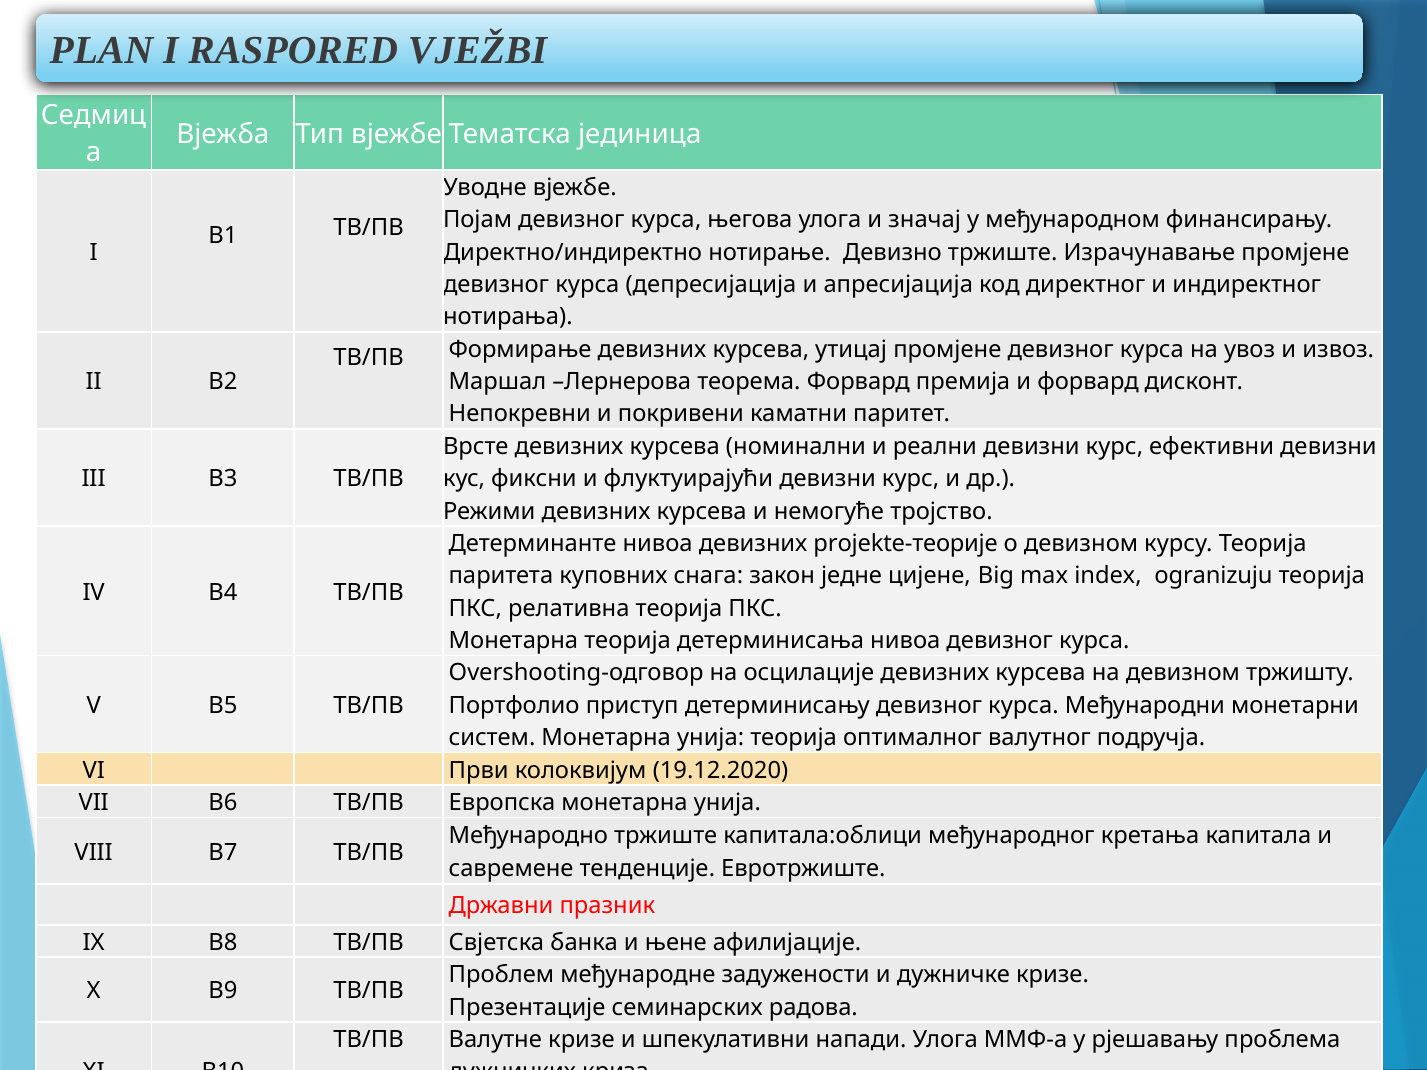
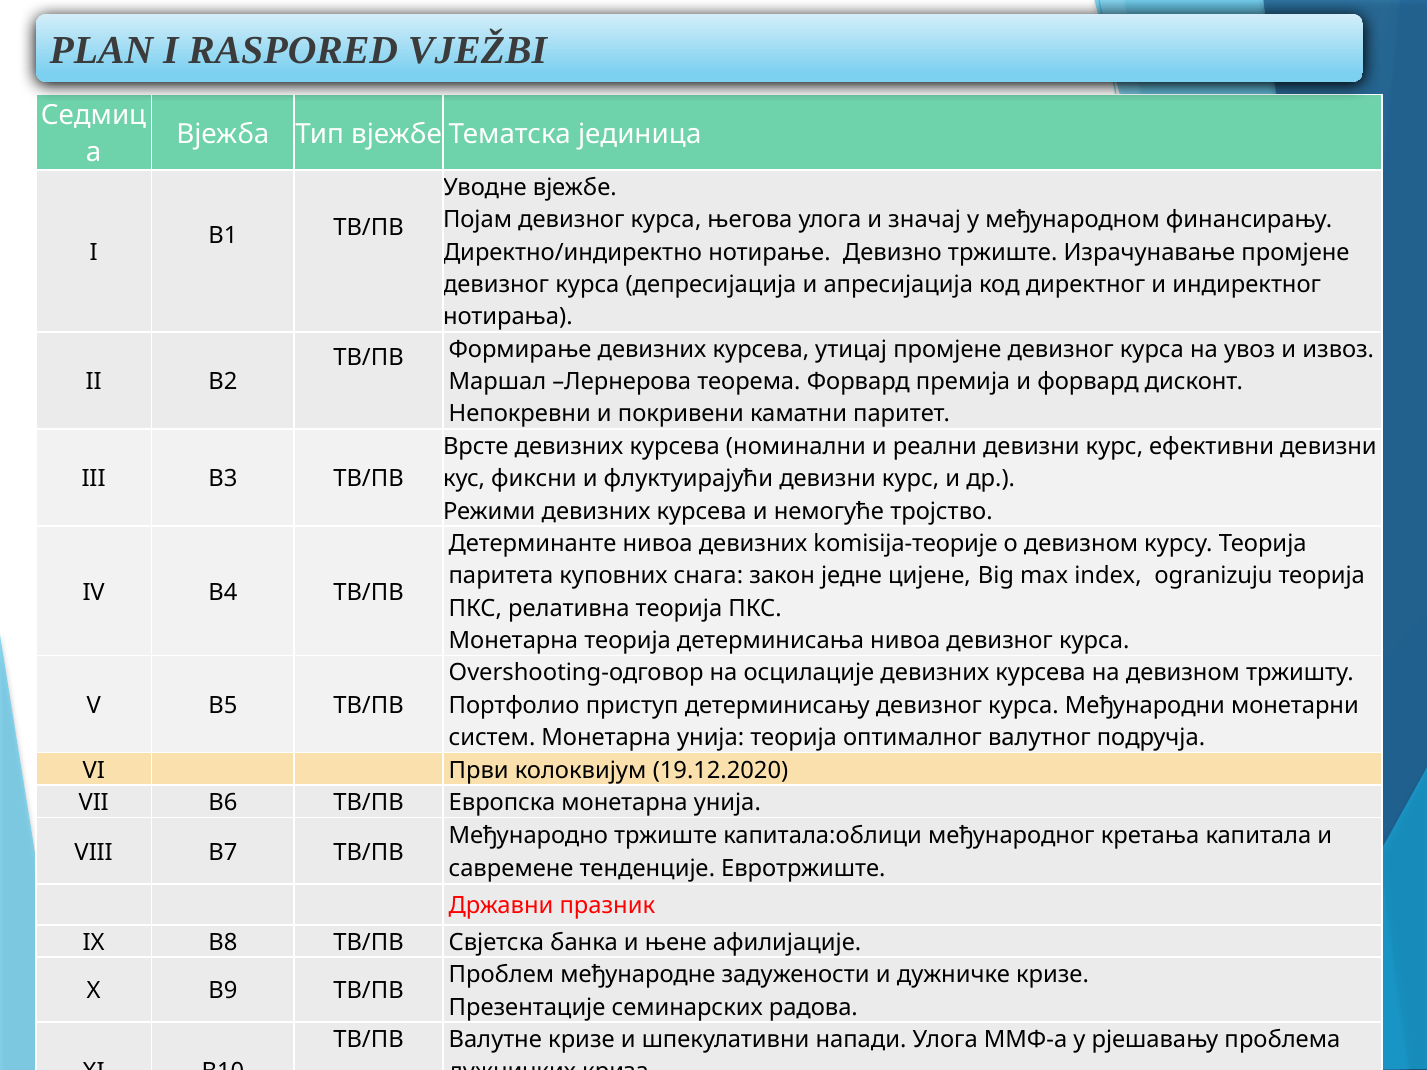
projekte-теорије: projekte-теорије -> komisija-теорије
